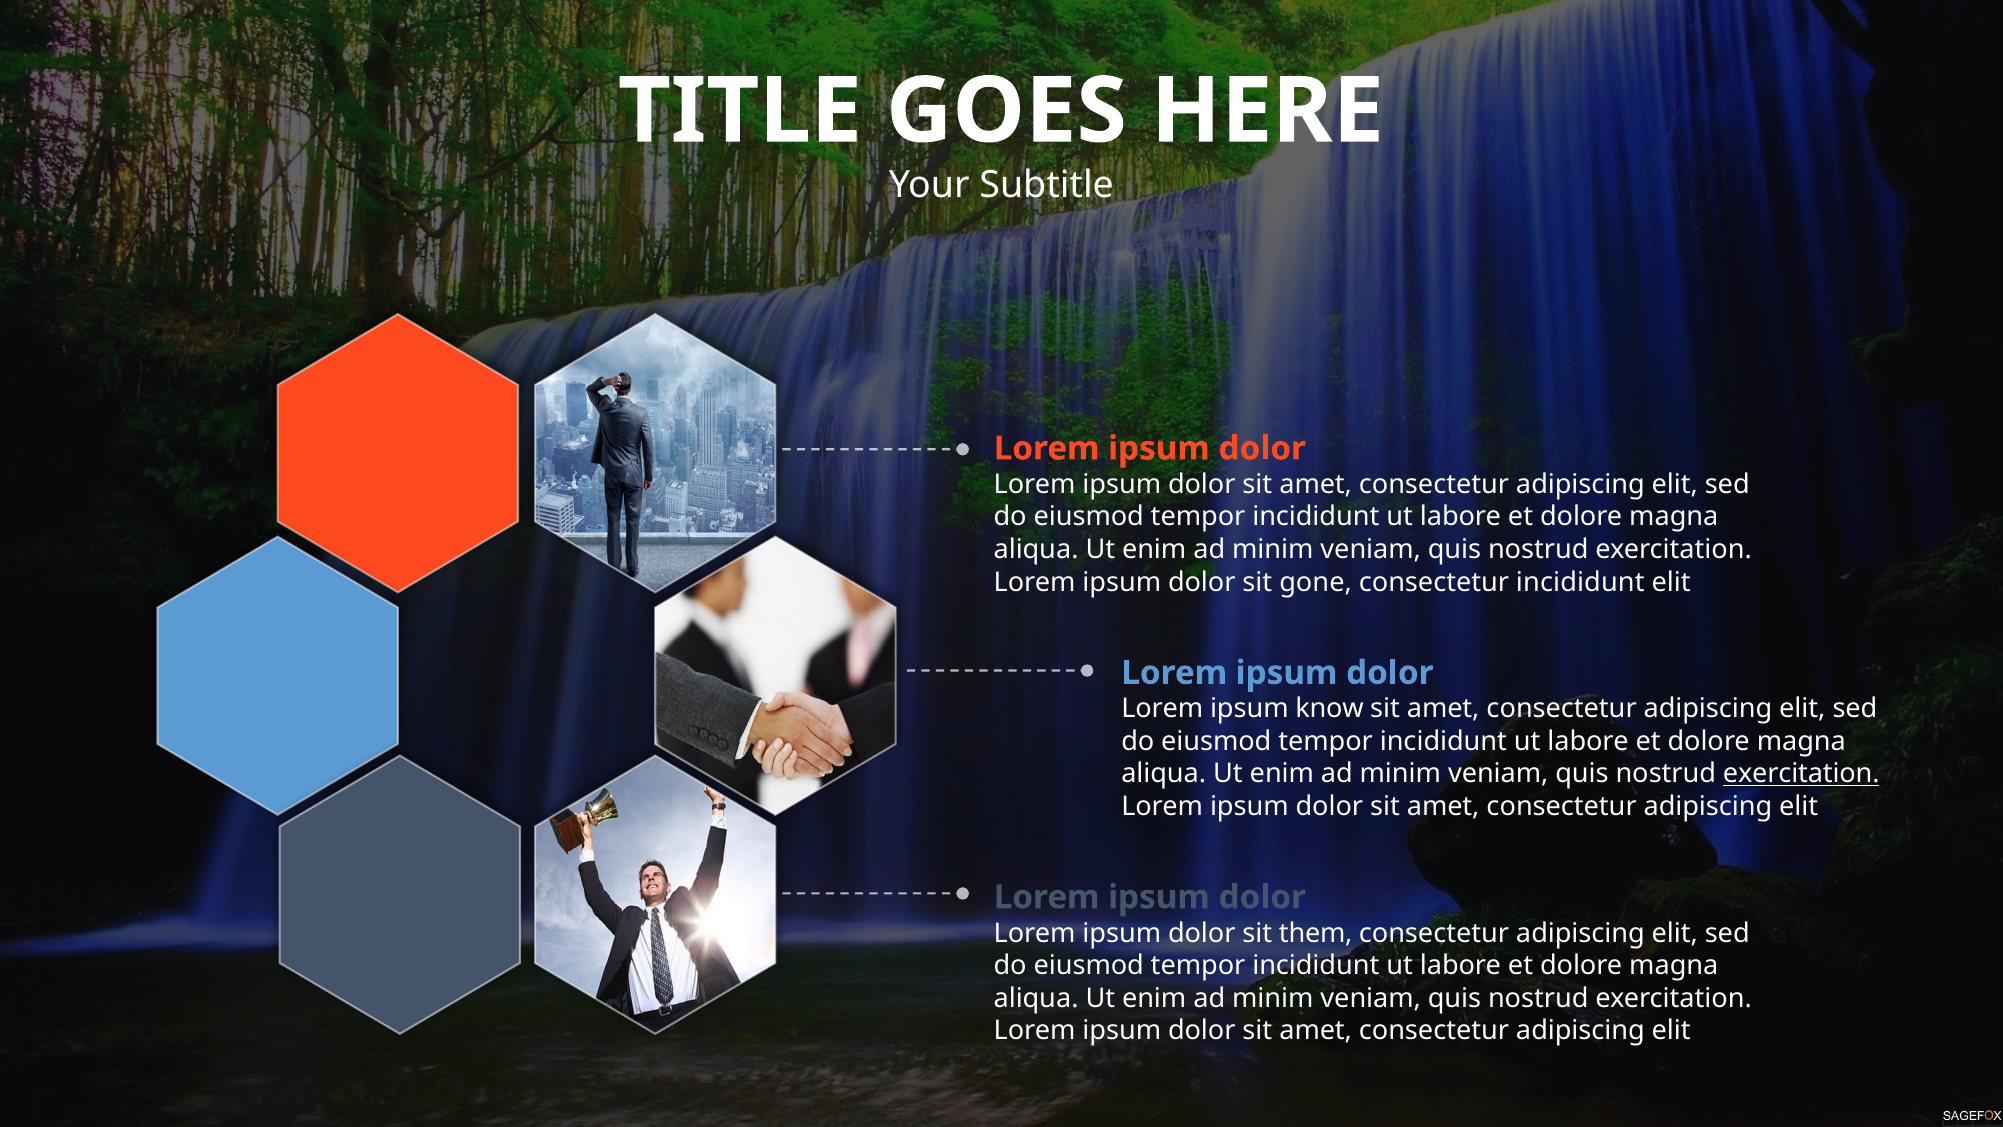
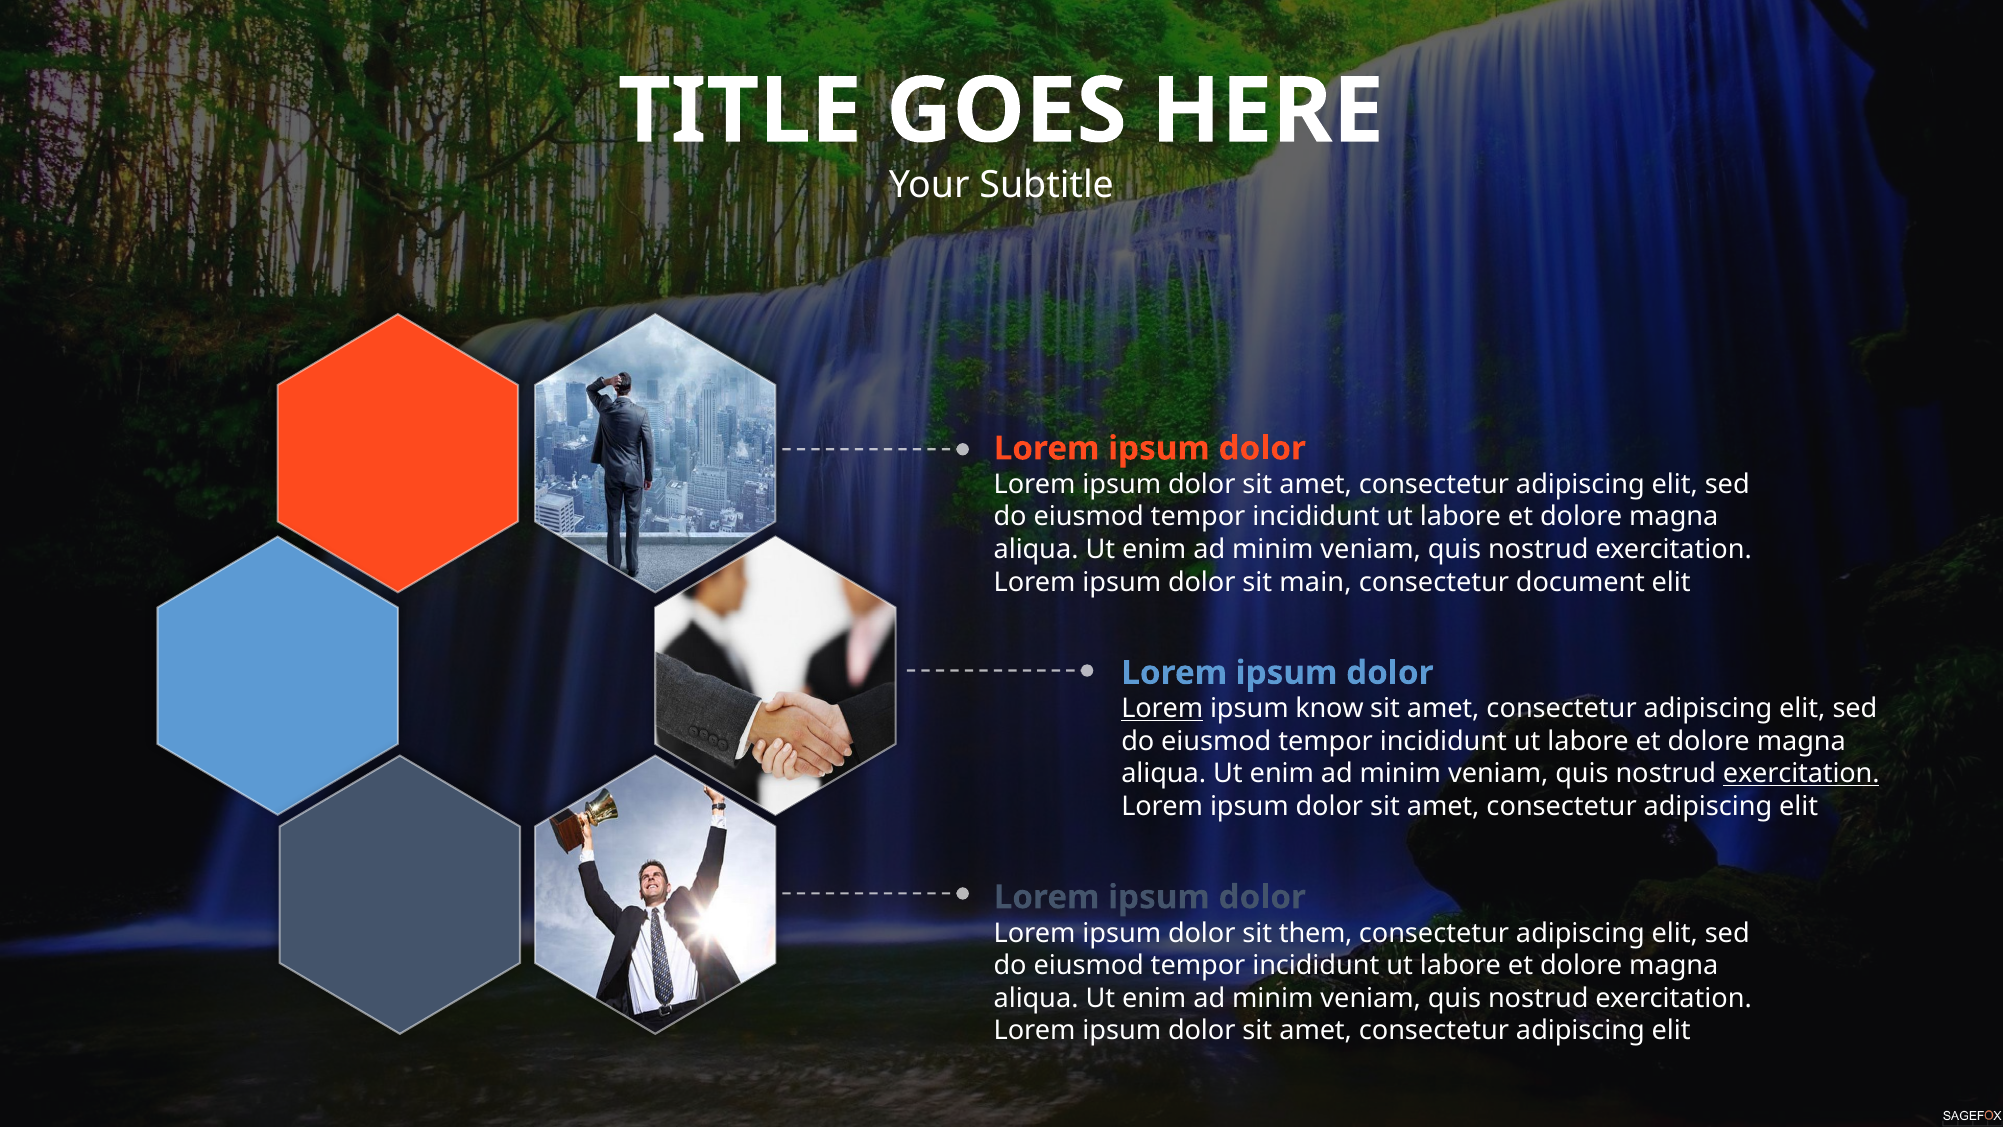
gone: gone -> main
consectetur incididunt: incididunt -> document
Lorem at (1162, 709) underline: none -> present
